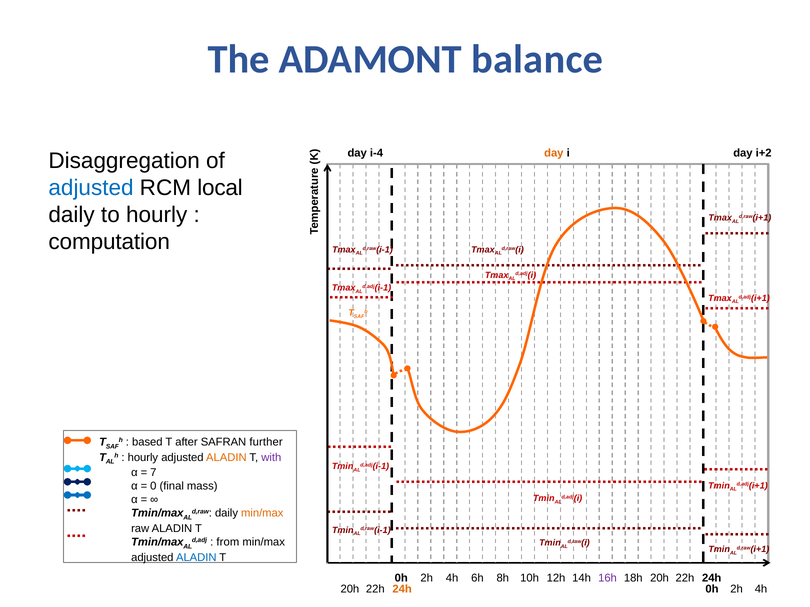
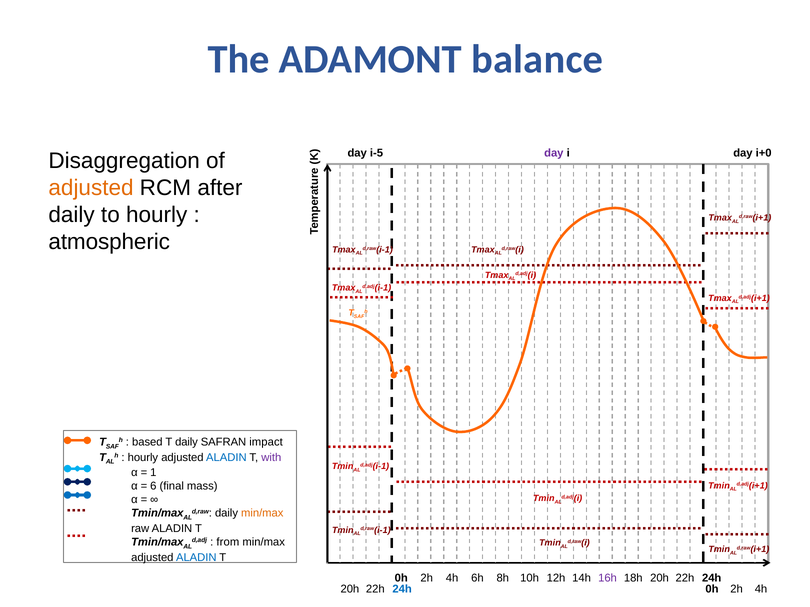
i-4: i-4 -> i-5
day at (554, 153) colour: orange -> purple
i+2: i+2 -> i+0
adjusted at (91, 188) colour: blue -> orange
local: local -> after
computation: computation -> atmospheric
T after: after -> daily
further: further -> impact
ALADIN at (226, 458) colour: orange -> blue
7: 7 -> 1
0: 0 -> 6
24h at (402, 590) colour: orange -> blue
